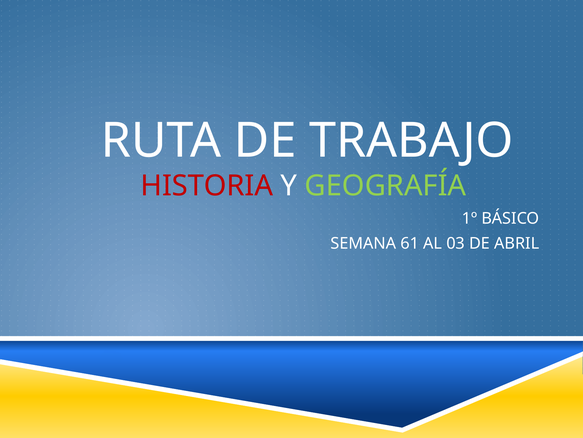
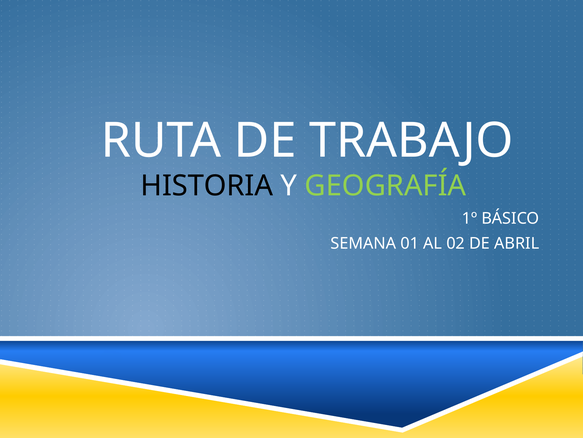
HISTORIA colour: red -> black
61: 61 -> 01
03: 03 -> 02
